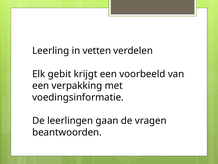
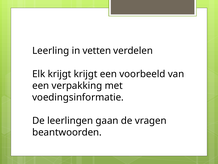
Elk gebit: gebit -> krijgt
